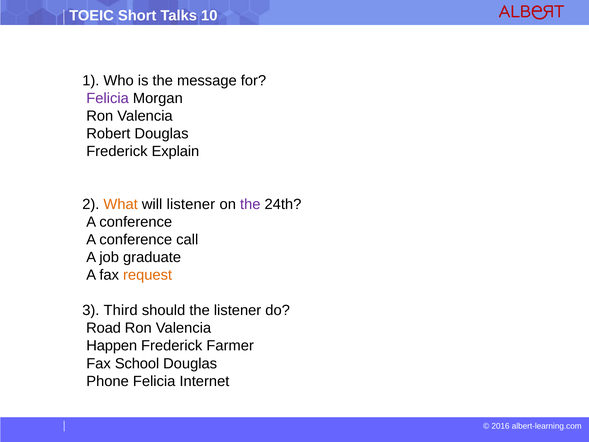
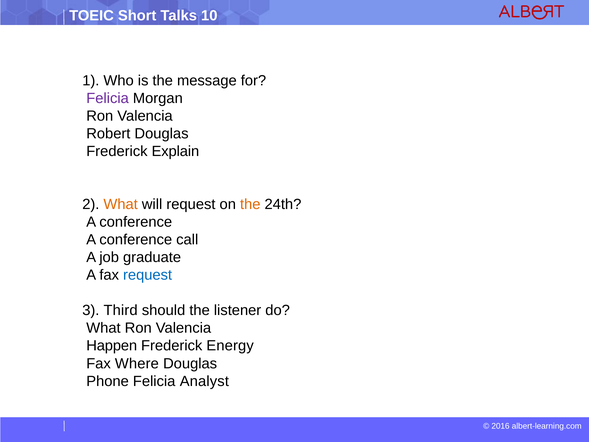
will listener: listener -> request
the at (250, 204) colour: purple -> orange
request at (148, 275) colour: orange -> blue
Road at (104, 328): Road -> What
Farmer: Farmer -> Energy
School: School -> Where
Internet: Internet -> Analyst
